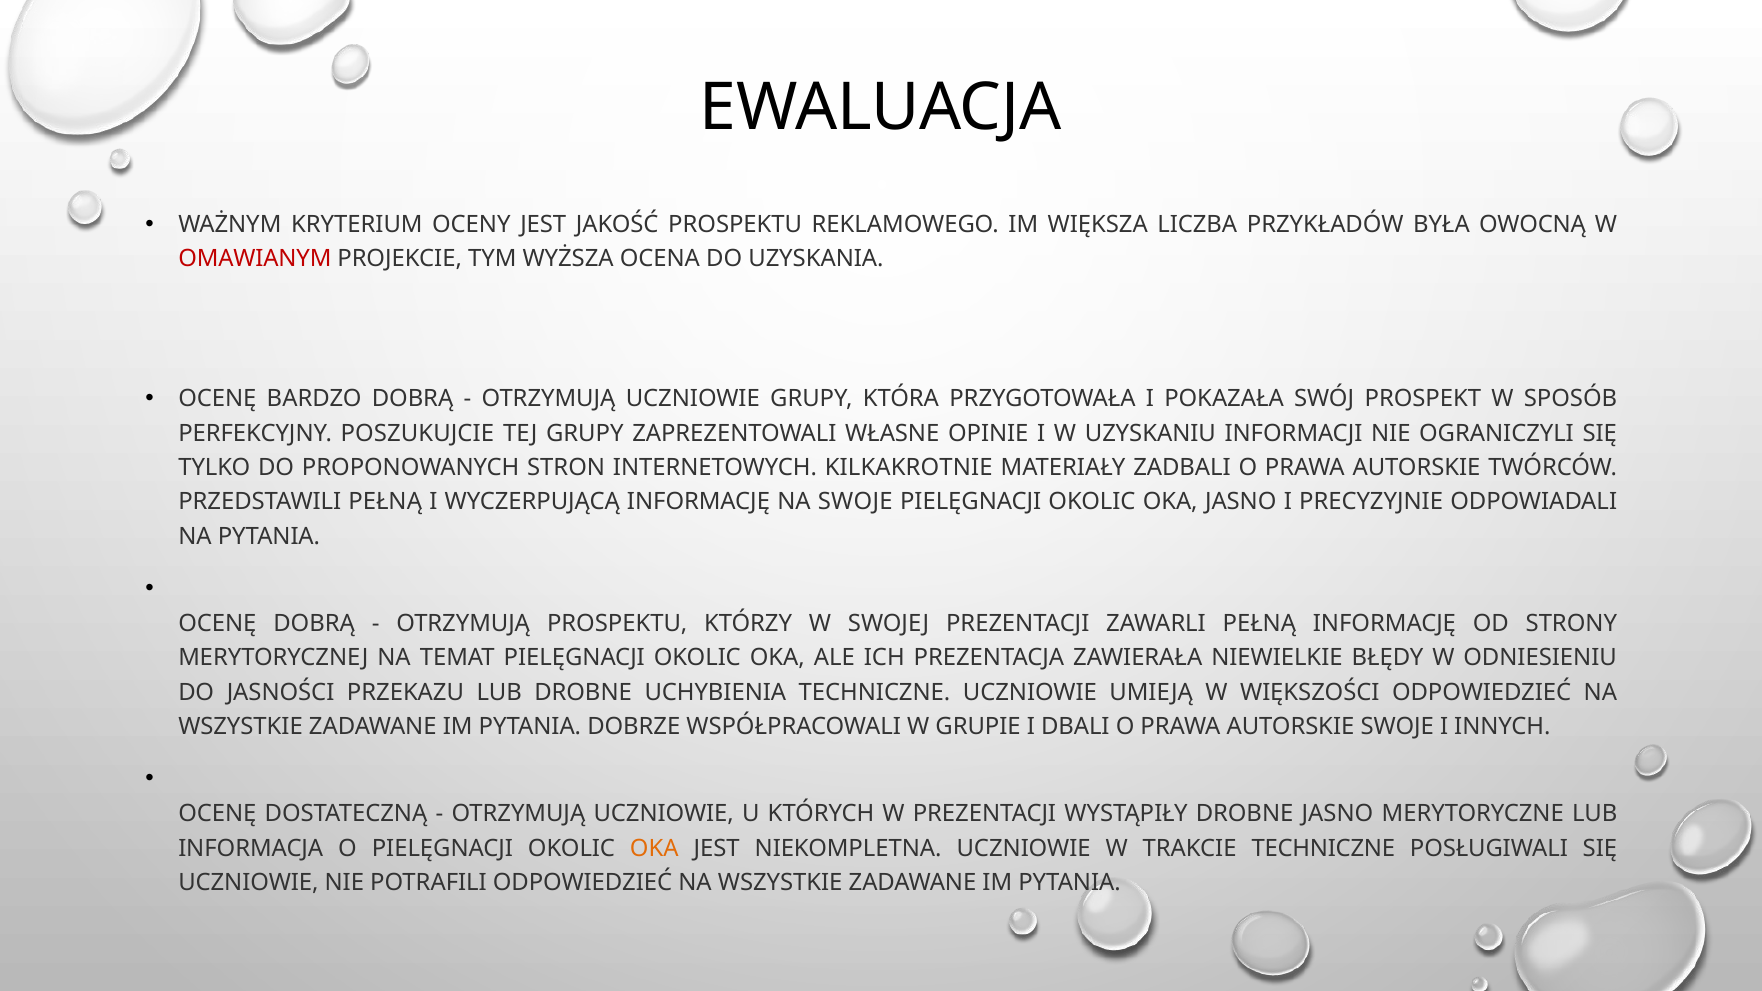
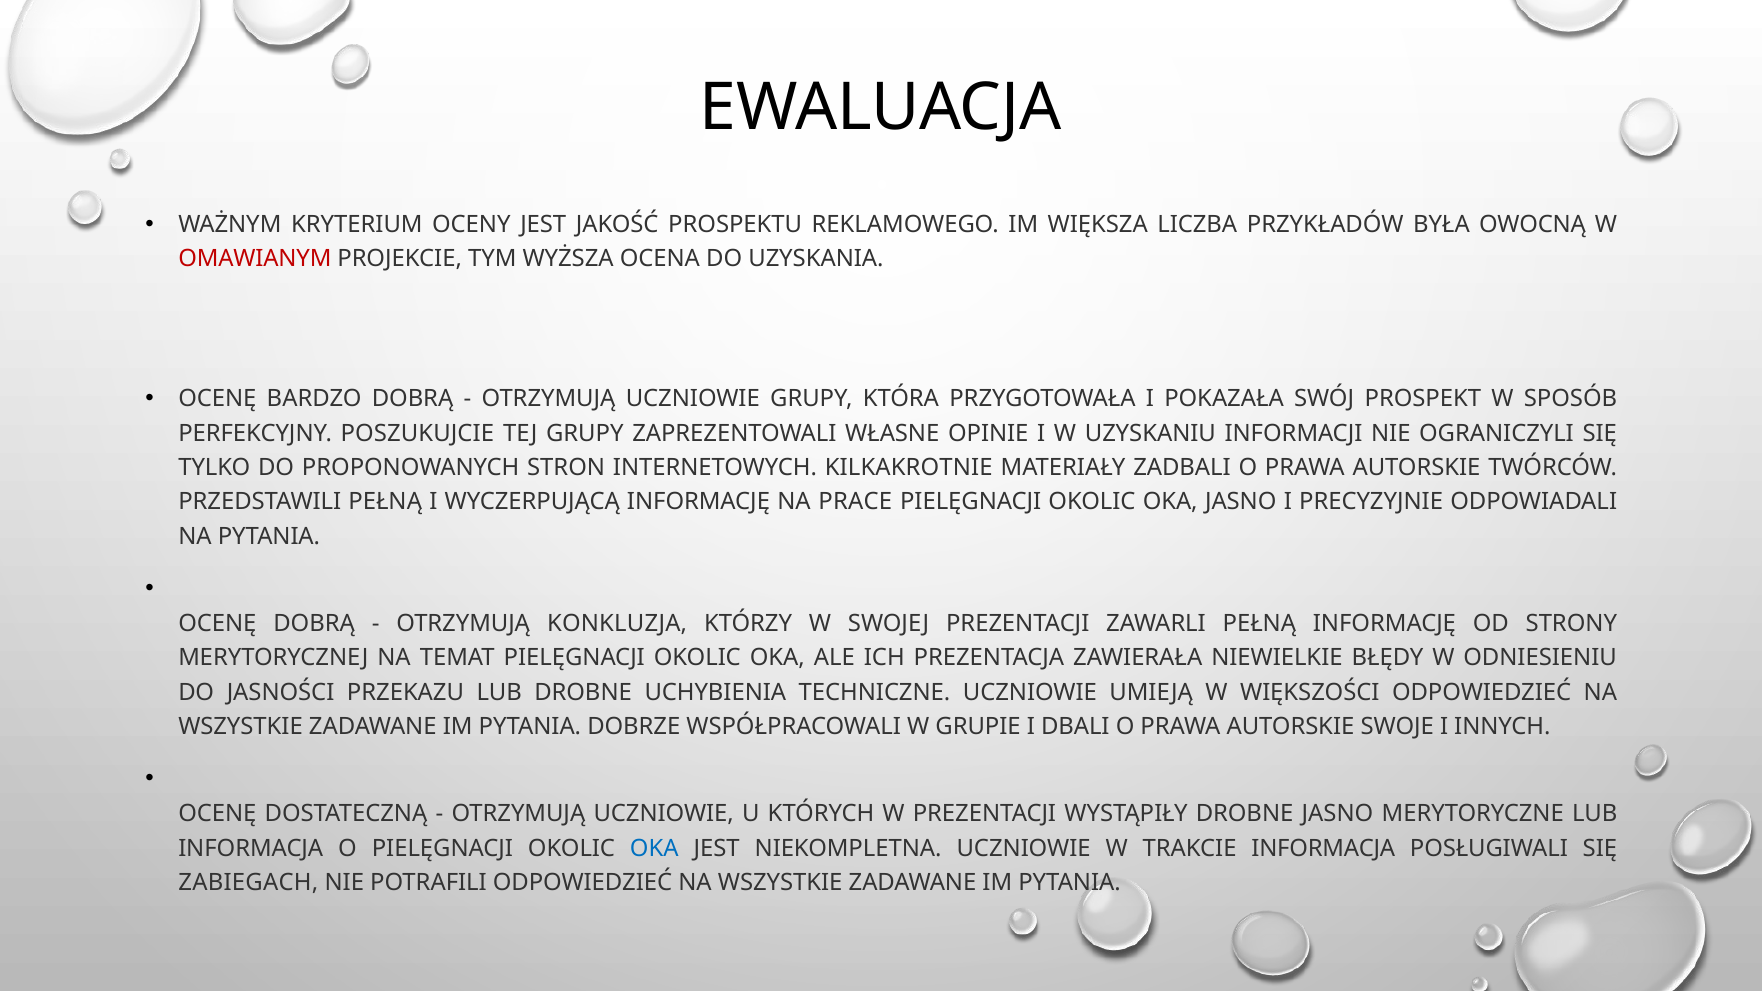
NA SWOJE: SWOJE -> PRACE
OTRZYMUJĄ PROSPEKTU: PROSPEKTU -> KONKLUZJA
OKA at (654, 848) colour: orange -> blue
TRAKCIE TECHNICZNE: TECHNICZNE -> INFORMACJA
UCZNIOWIE at (248, 883): UCZNIOWIE -> ZABIEGACH
